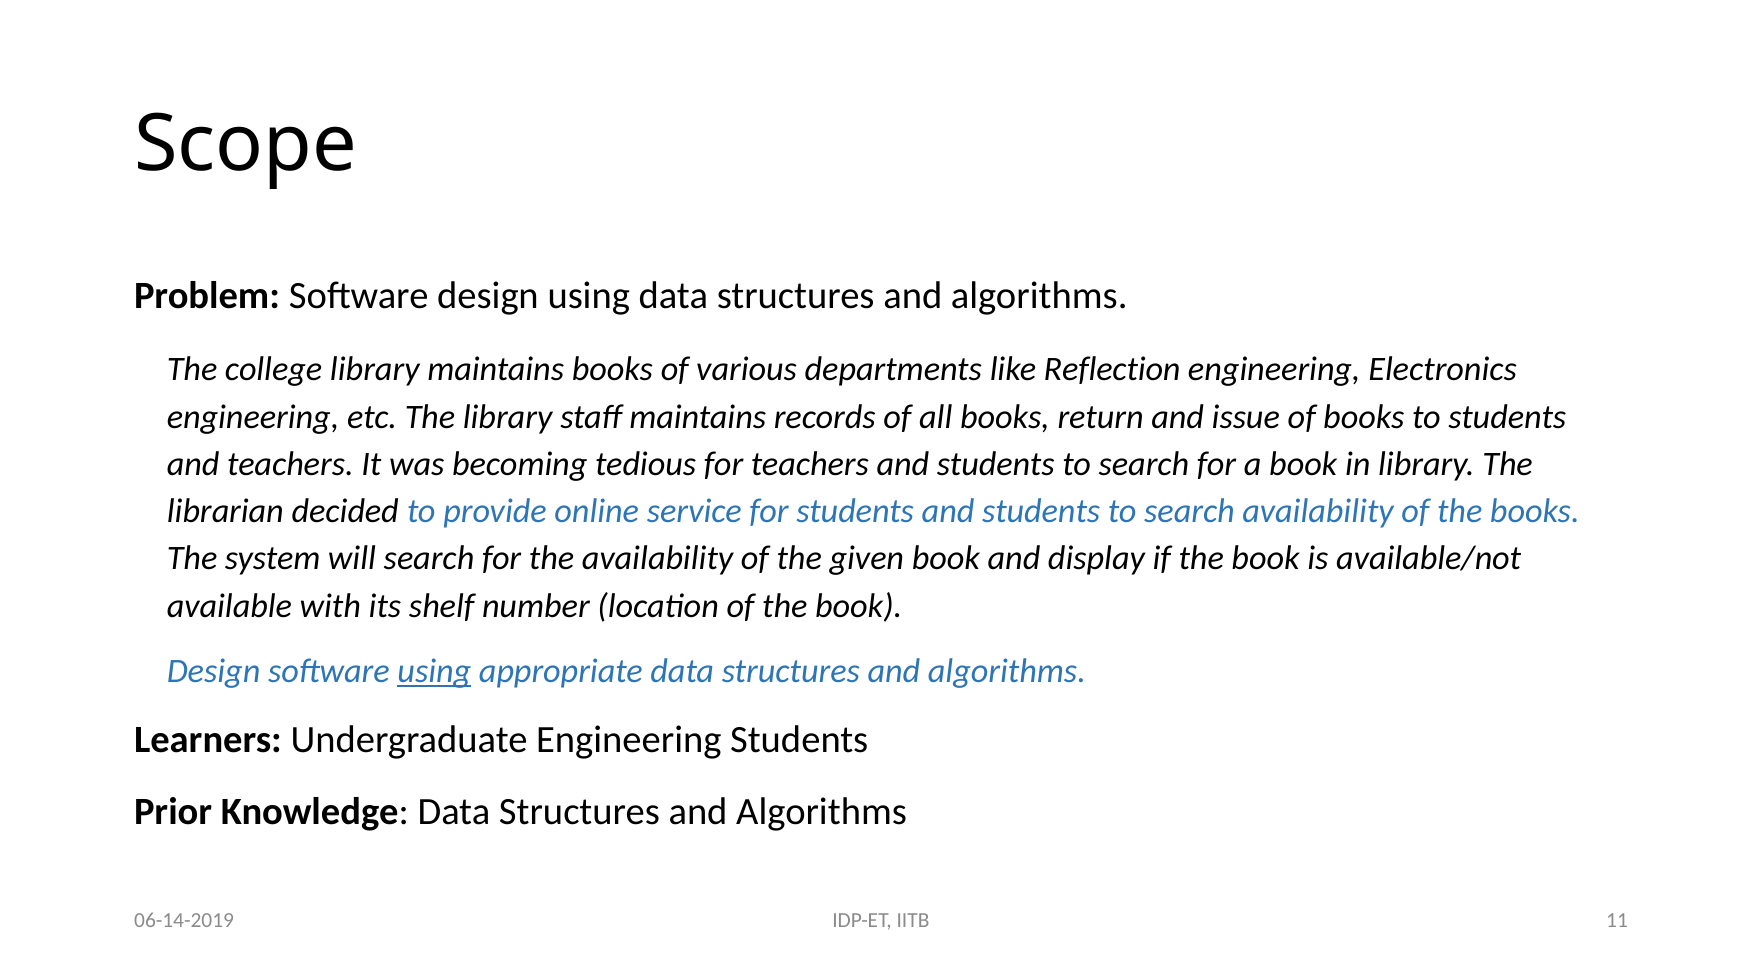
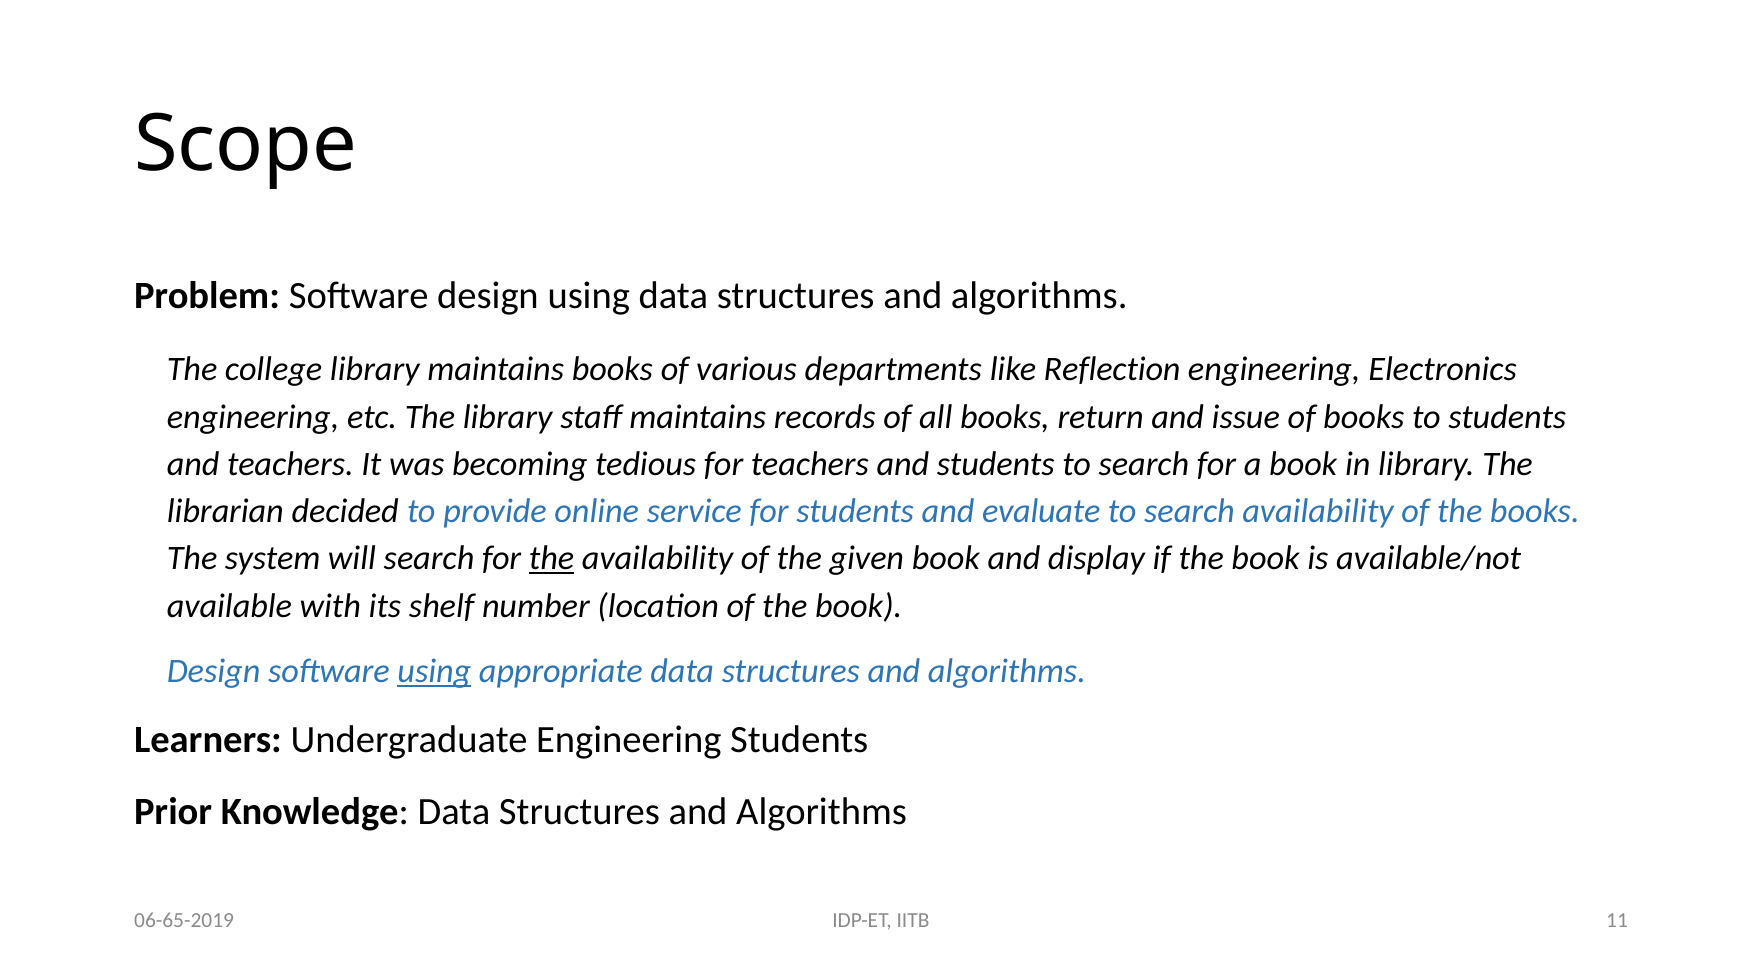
students and students: students -> evaluate
the at (552, 559) underline: none -> present
06-14-2019: 06-14-2019 -> 06-65-2019
